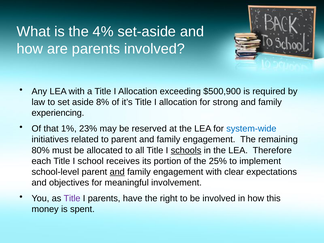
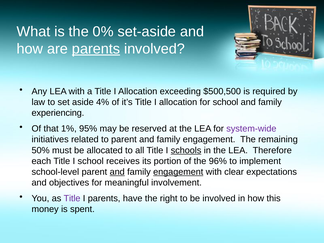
4%: 4% -> 0%
parents at (96, 49) underline: none -> present
$500,900: $500,900 -> $500,500
8%: 8% -> 4%
for strong: strong -> school
23%: 23% -> 95%
system-wide colour: blue -> purple
80%: 80% -> 50%
25%: 25% -> 96%
engagement at (178, 172) underline: none -> present
